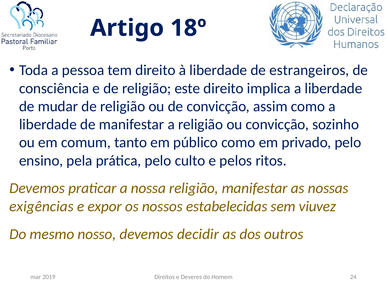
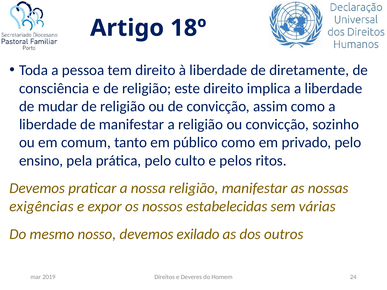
estrangeiros: estrangeiros -> diretamente
viuvez: viuvez -> várias
decidir: decidir -> exilado
